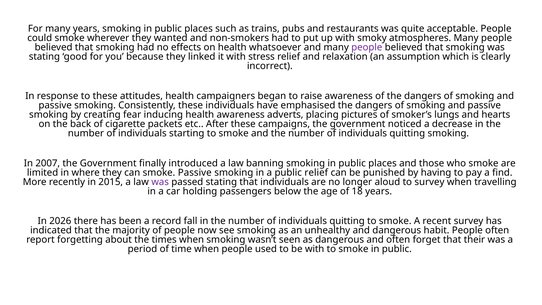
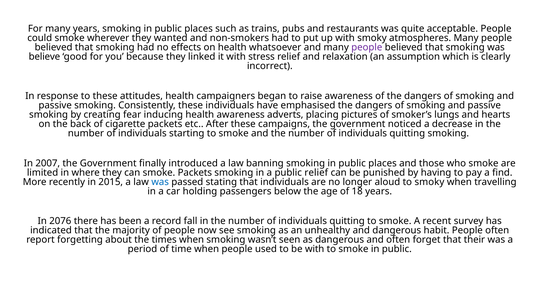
stating at (44, 57): stating -> believe
smoke Passive: Passive -> Packets
was at (160, 182) colour: purple -> blue
to survey: survey -> smoky
2026: 2026 -> 2076
